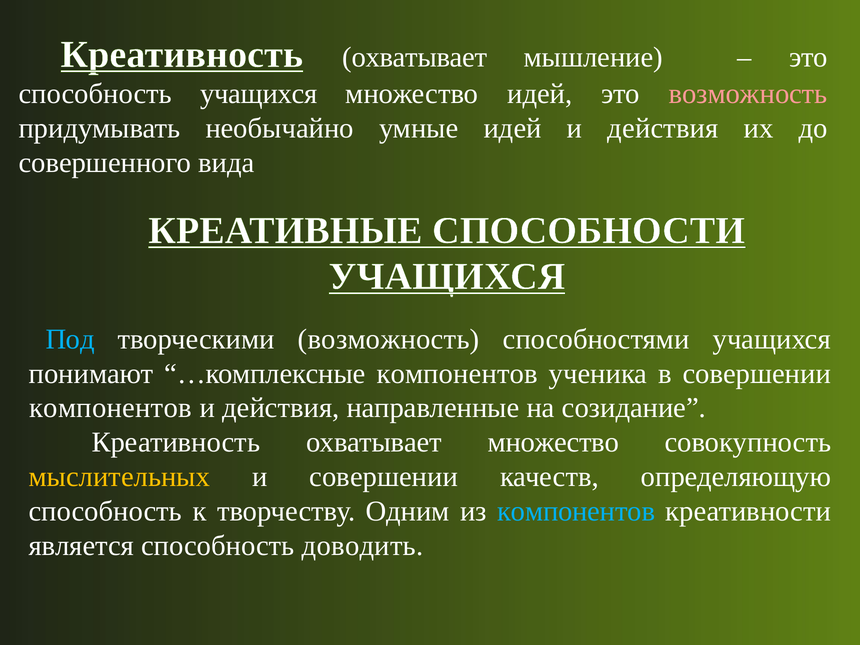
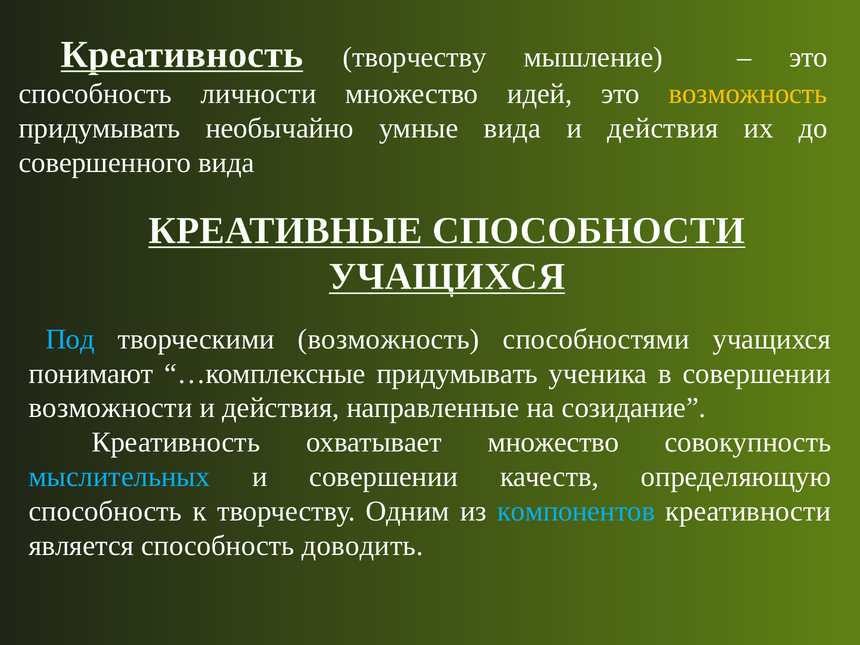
охватывает at (415, 58): охватывает -> творчеству
способность учащихся: учащихся -> личности
возможность at (748, 94) colour: pink -> yellow
умные идей: идей -> вида
…комплексные компонентов: компонентов -> придумывать
компонентов at (111, 408): компонентов -> возможности
мыслительных colour: yellow -> light blue
